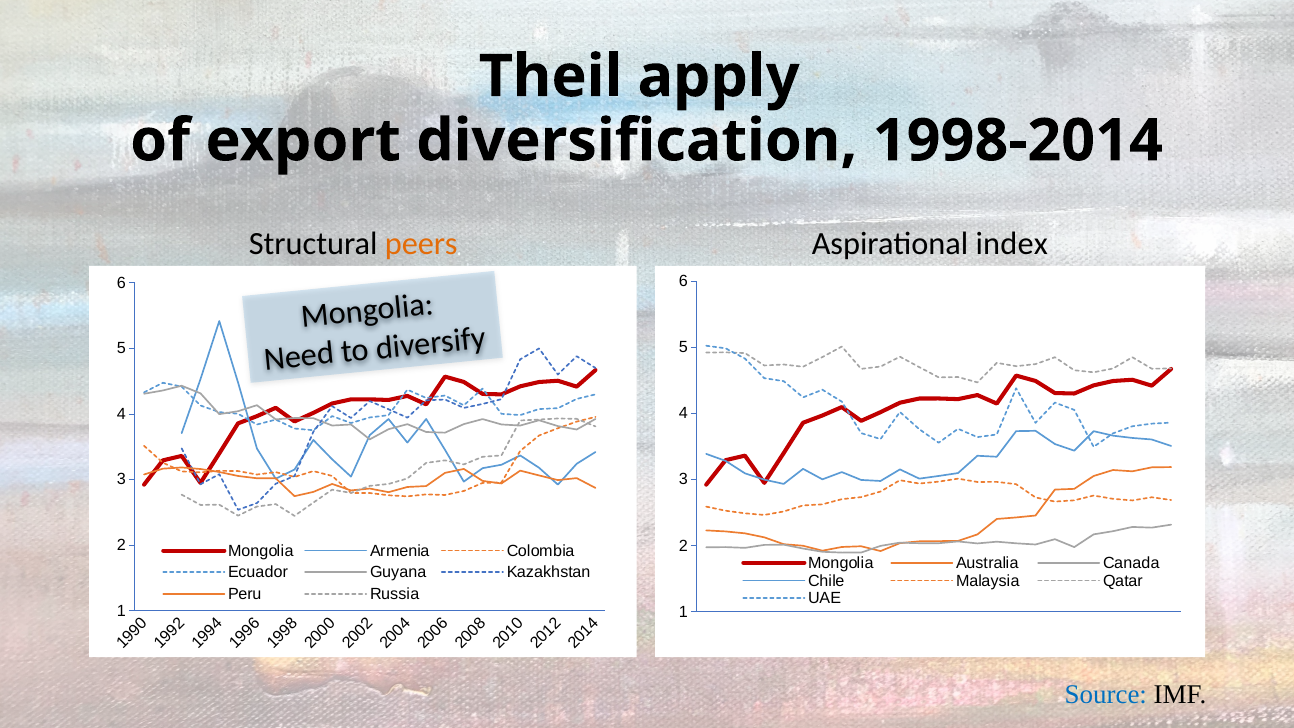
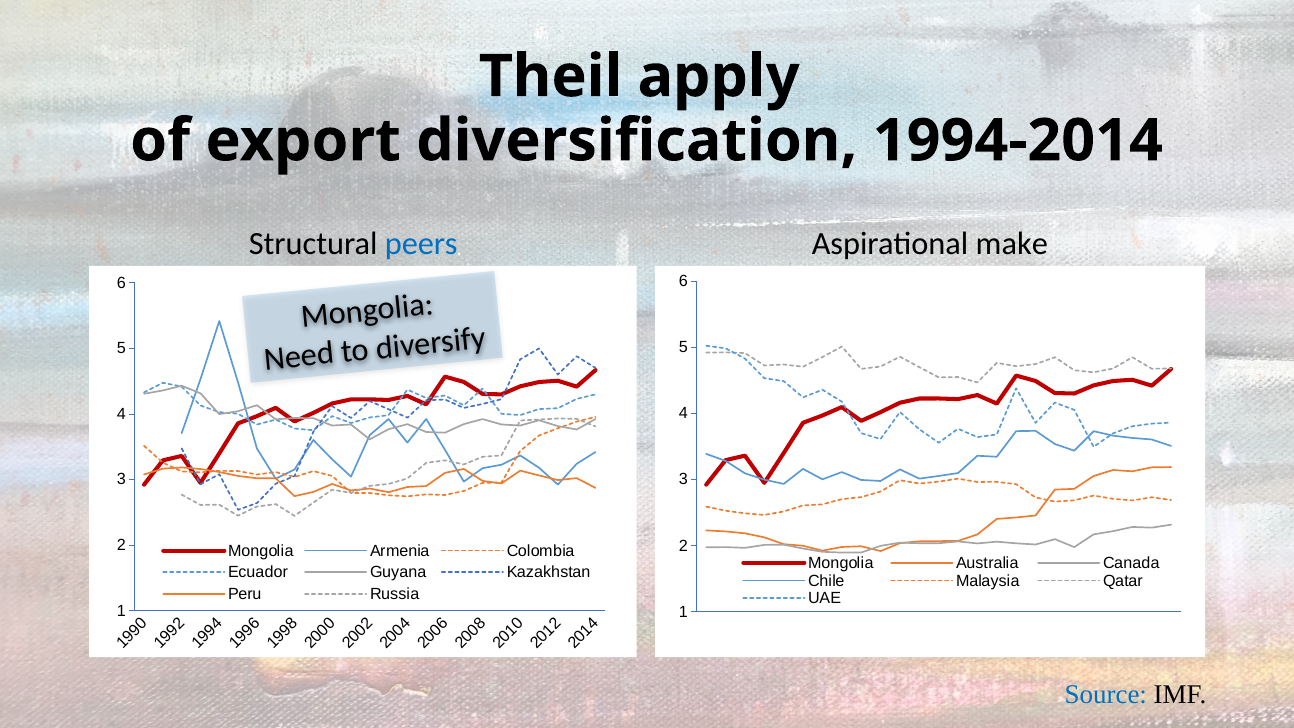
1998-2014: 1998-2014 -> 1994-2014
peers colour: orange -> blue
index: index -> make
